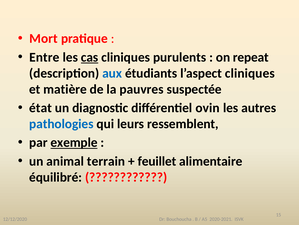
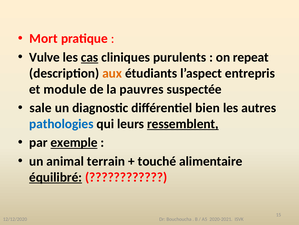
Entre: Entre -> Vulve
aux colour: blue -> orange
l’aspect cliniques: cliniques -> entrepris
matière: matière -> module
état: état -> sale
ovin: ovin -> bien
ressemblent underline: none -> present
feuillet: feuillet -> touché
équilibré underline: none -> present
